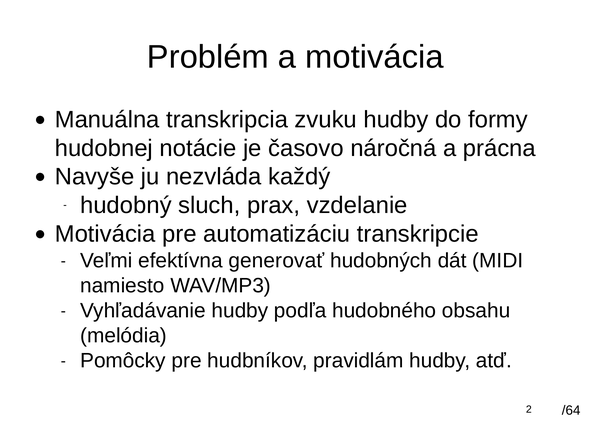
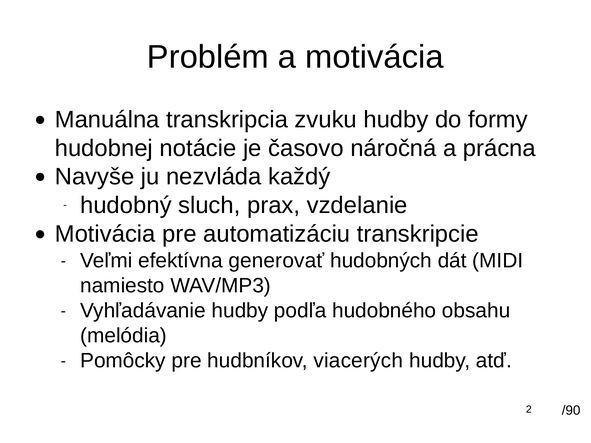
pravidlám: pravidlám -> viacerých
/64: /64 -> /90
